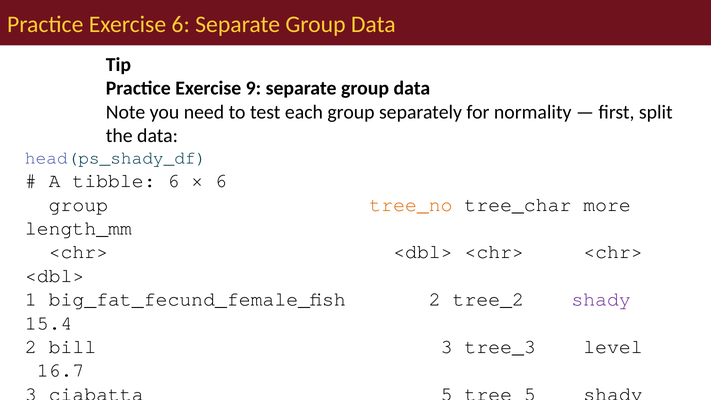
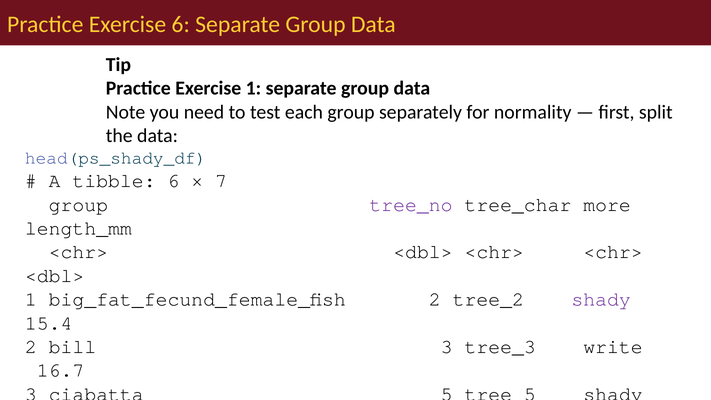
Exercise 9: 9 -> 1
6 at (221, 181): 6 -> 7
tree_no at (411, 204) colour: orange -> purple
level: level -> write
